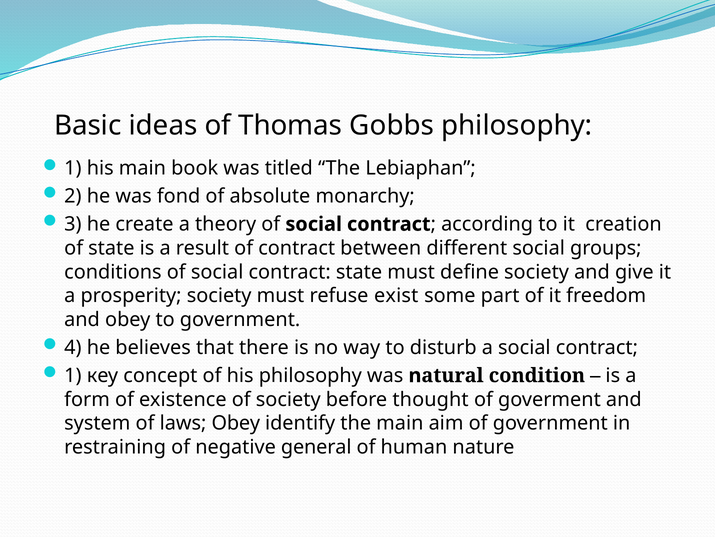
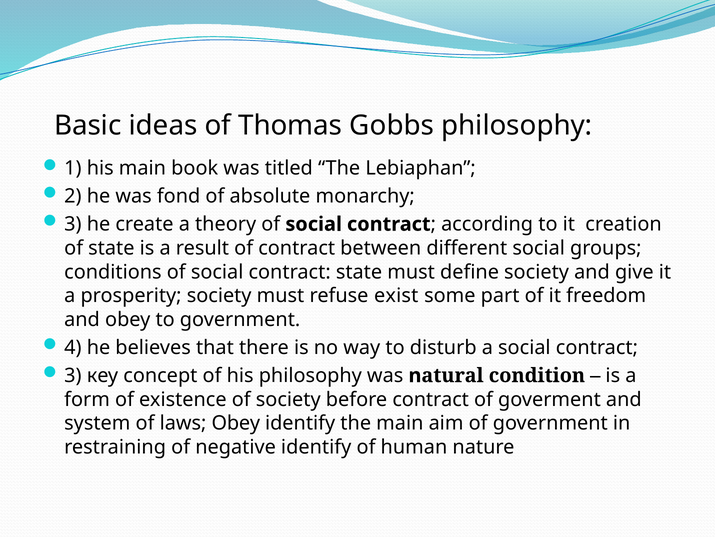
1 at (73, 375): 1 -> 3
before thought: thought -> contract
negative general: general -> identify
